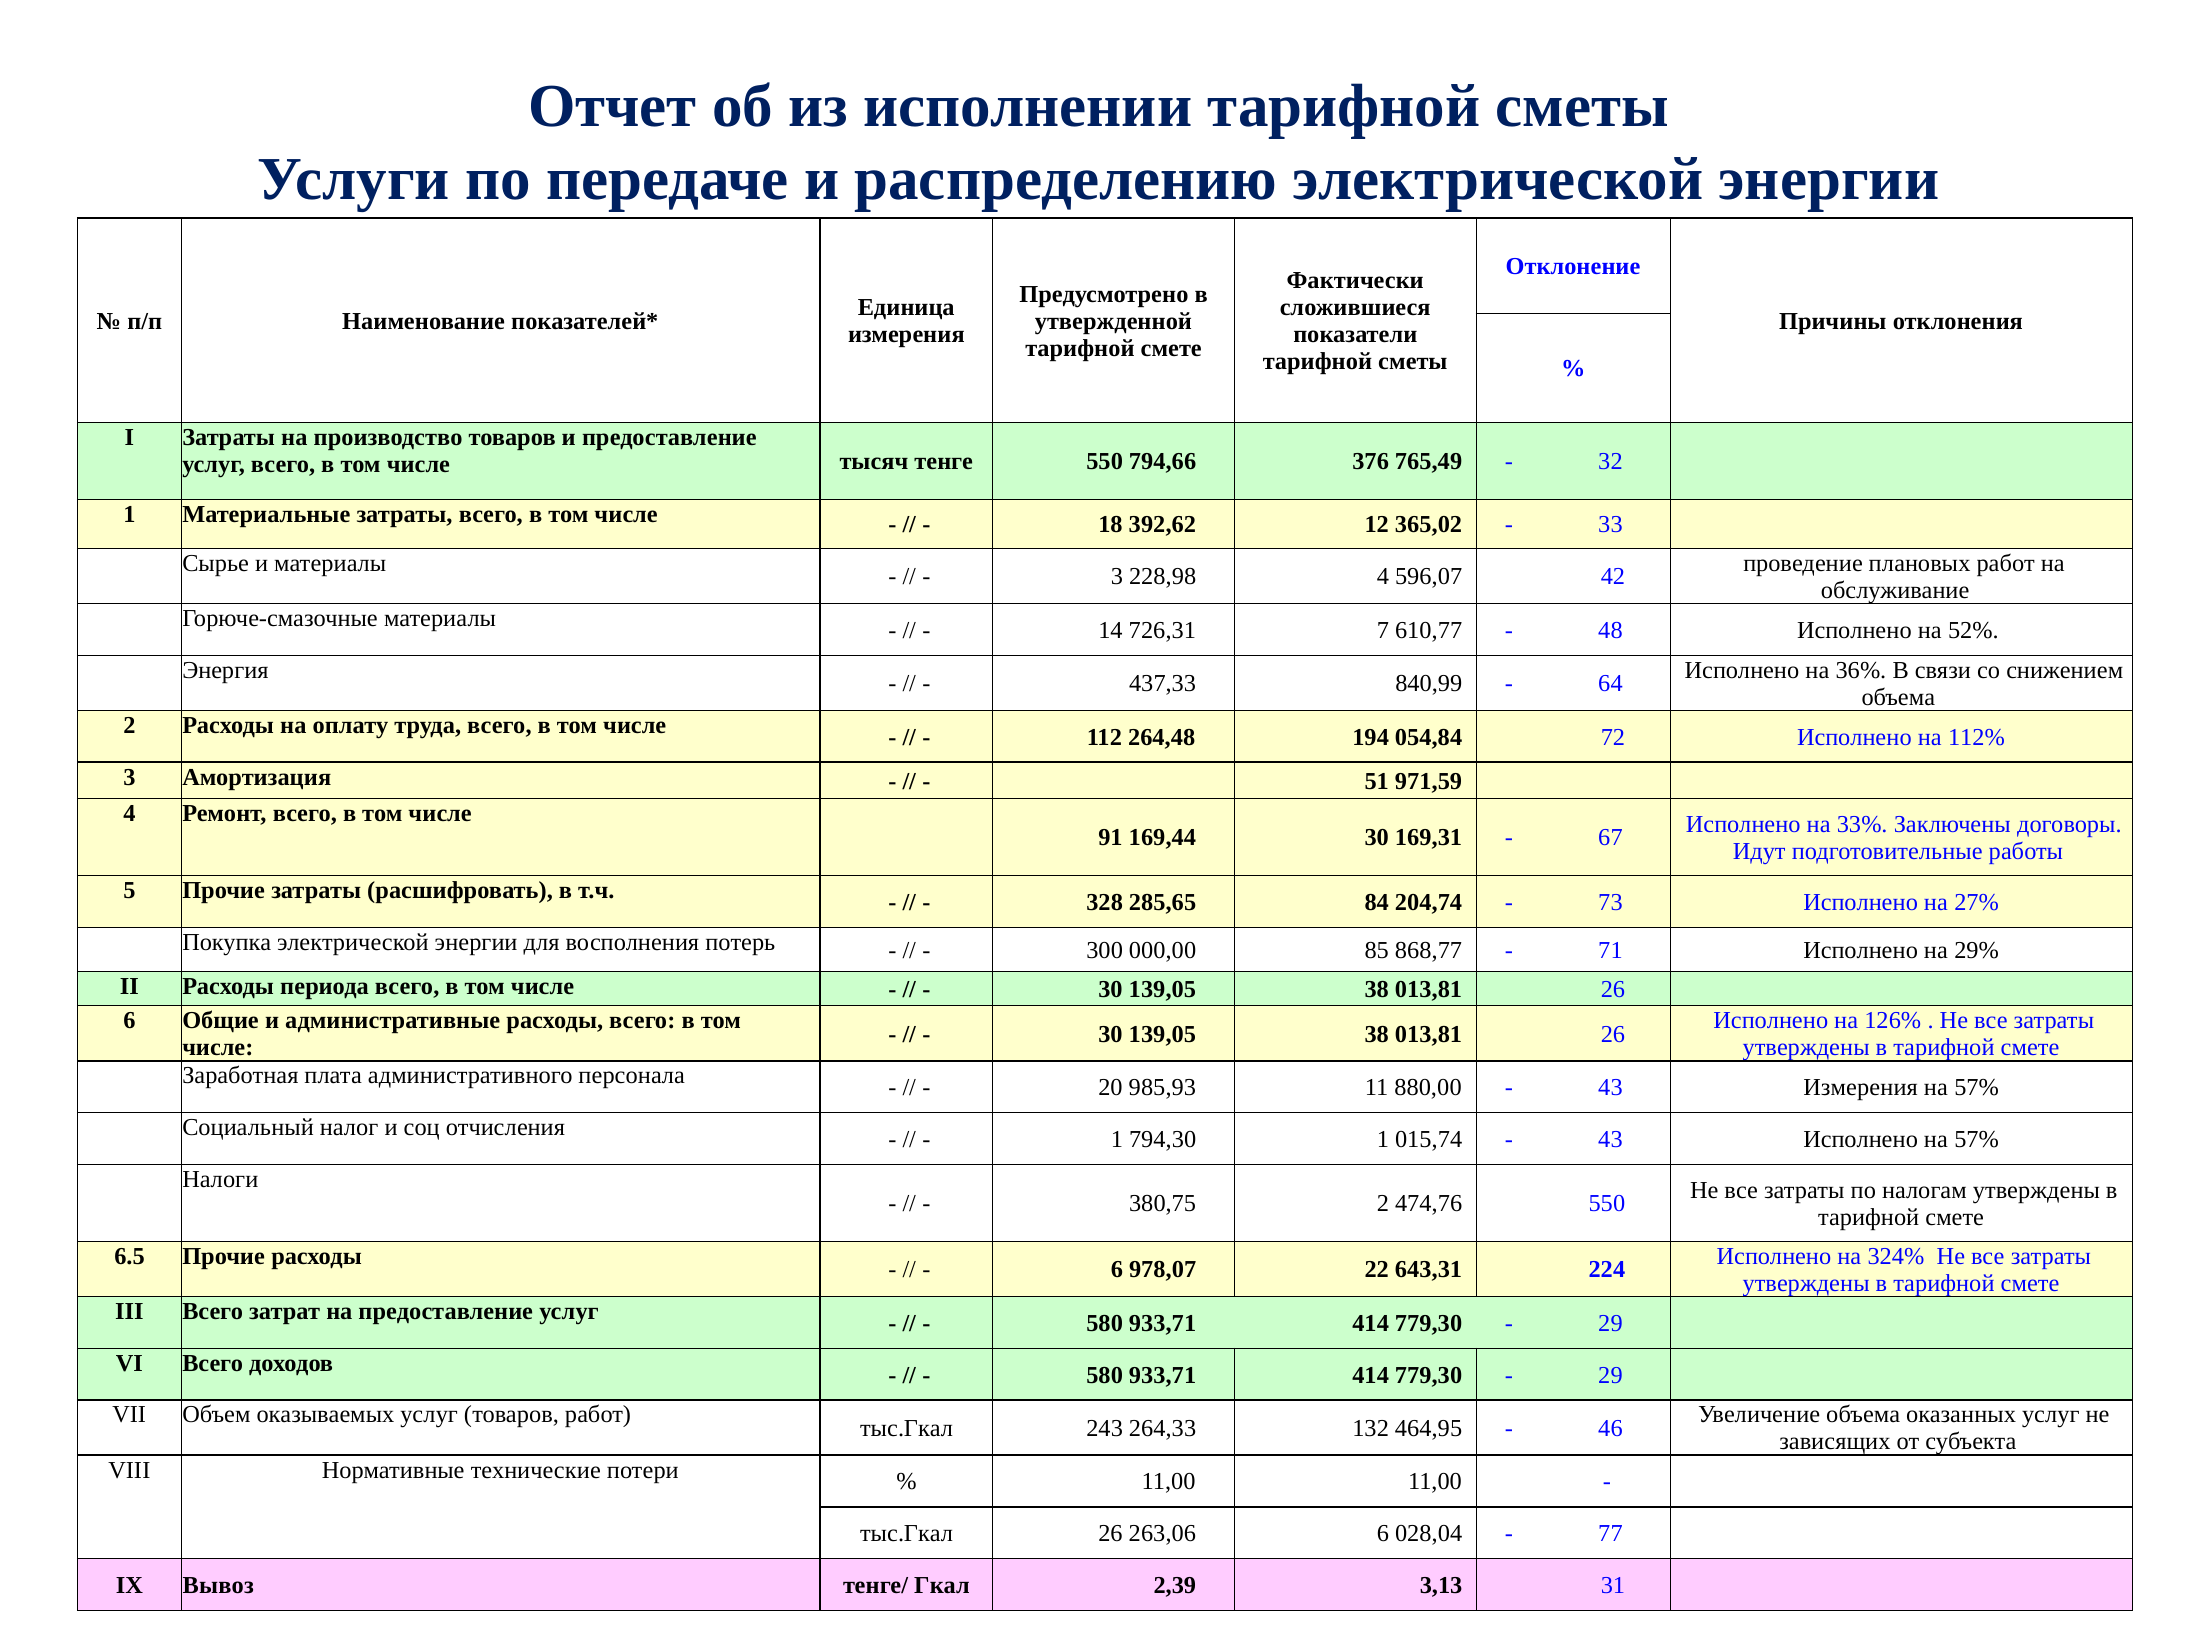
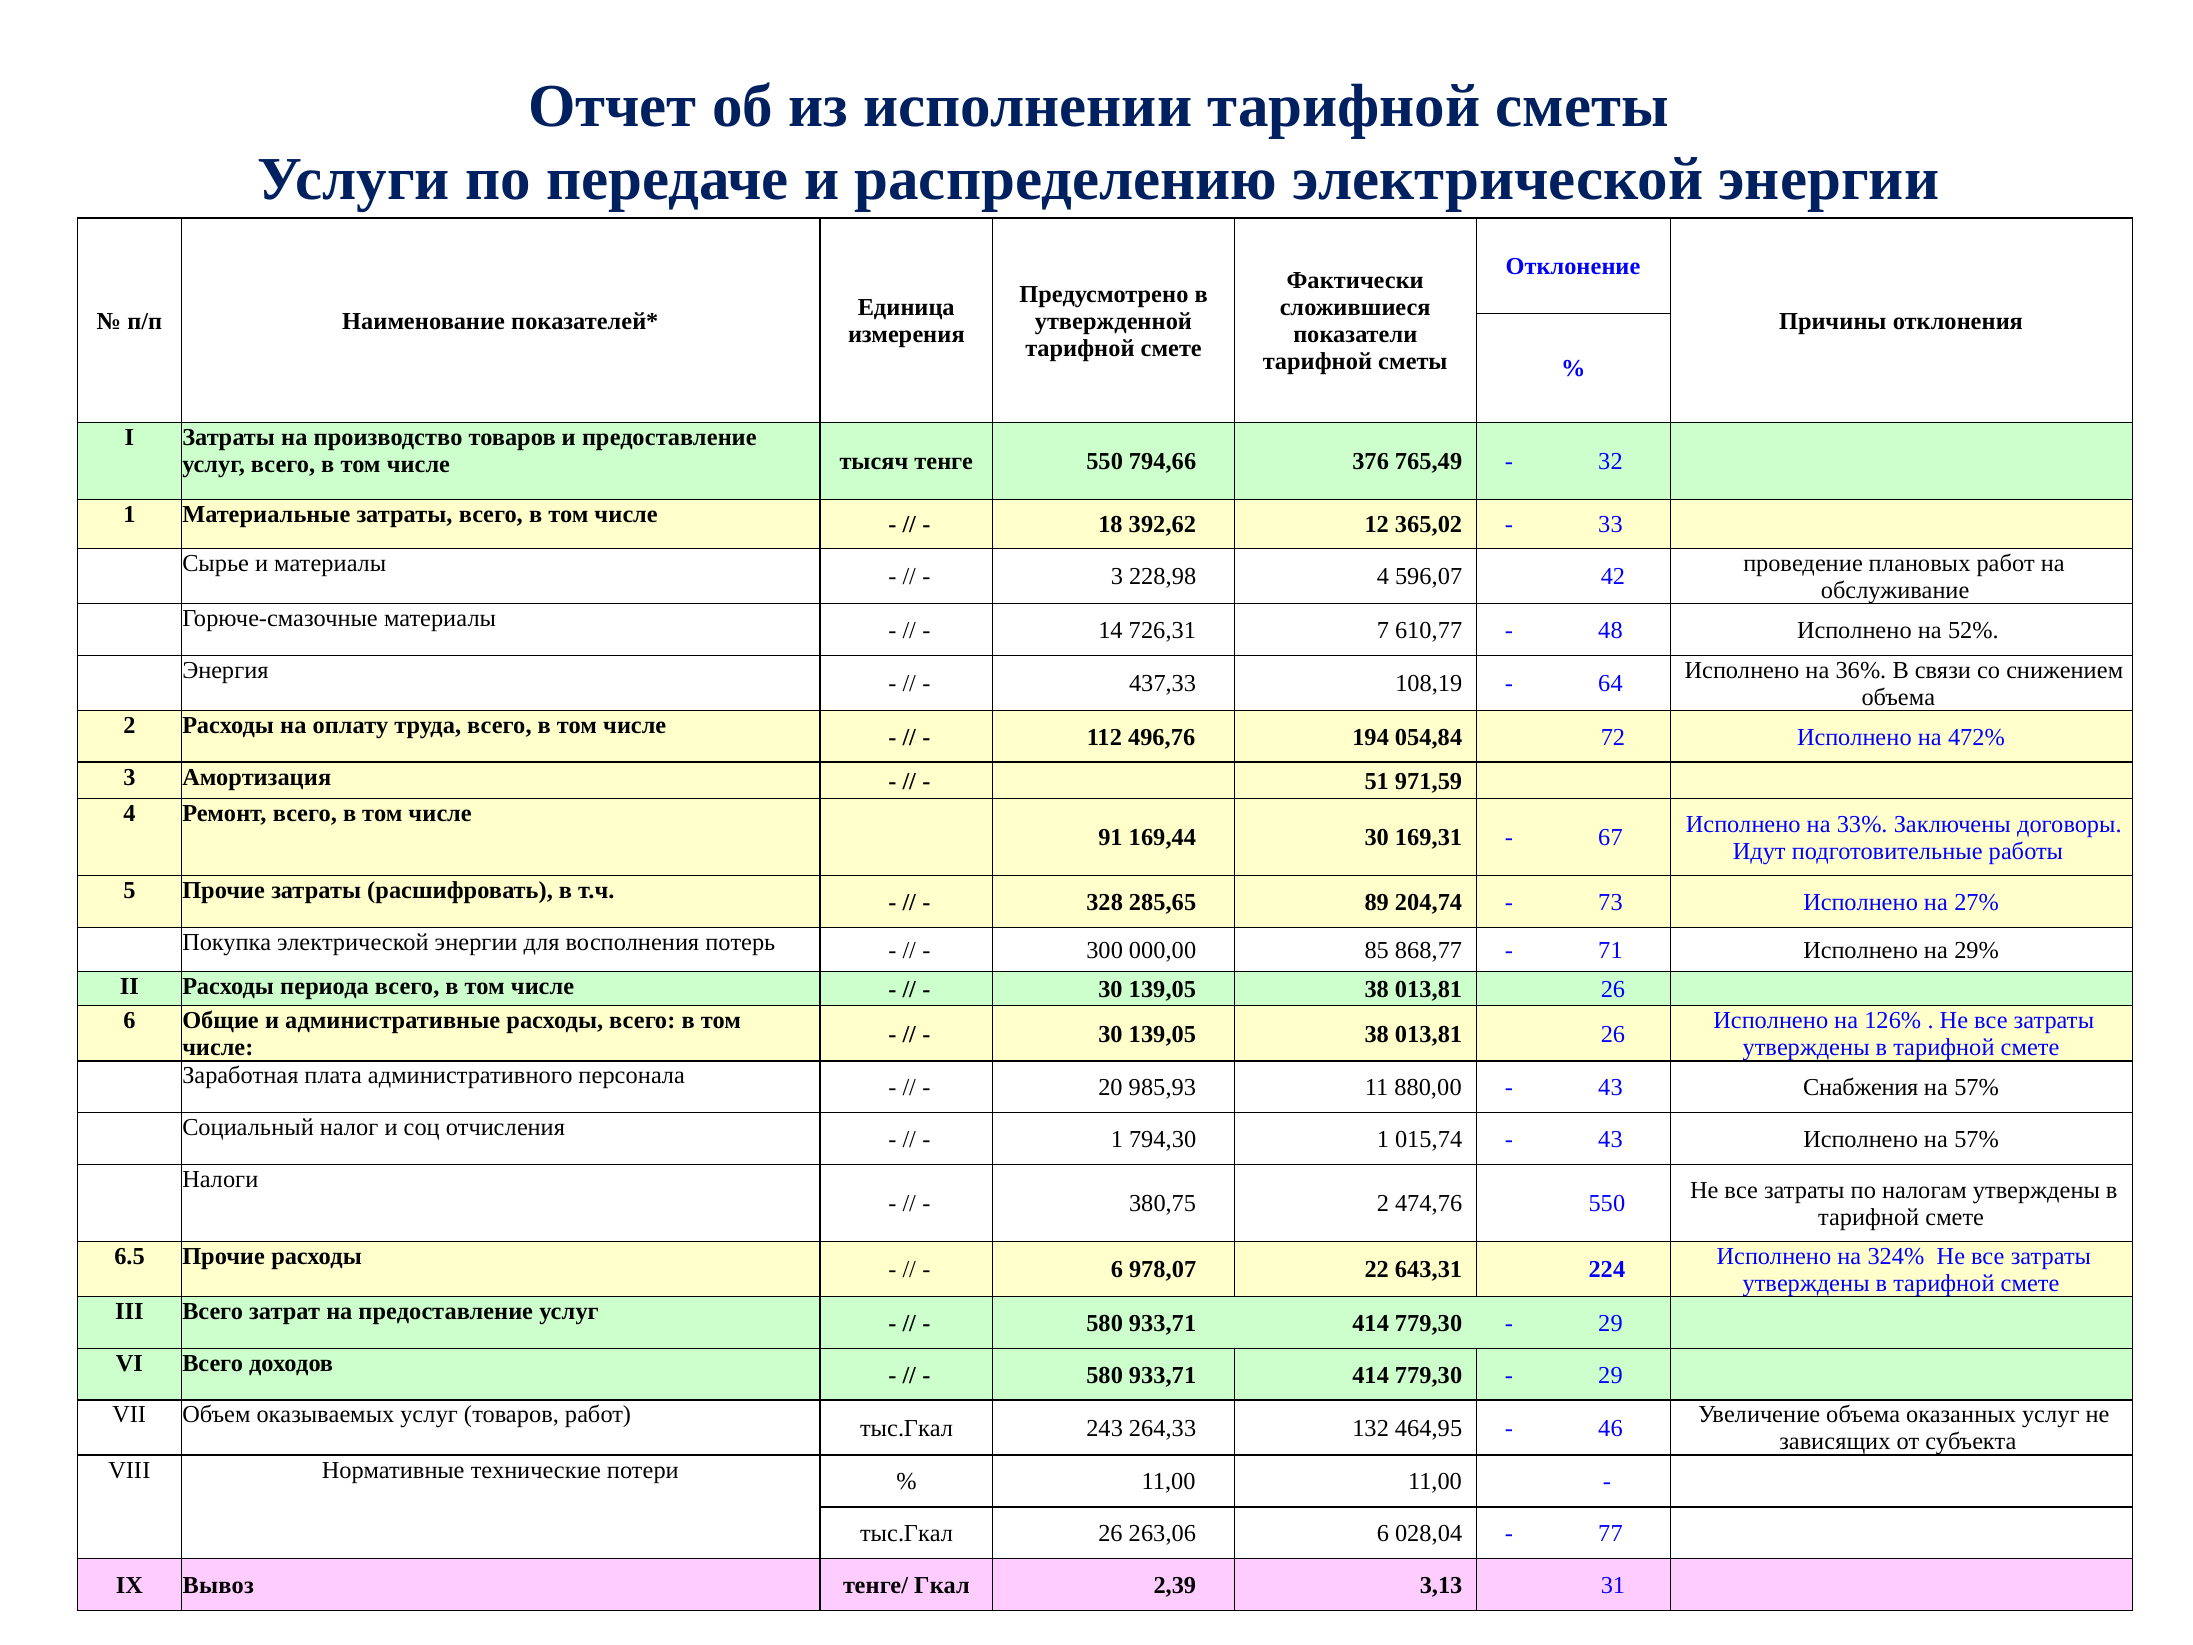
840,99: 840,99 -> 108,19
264,48: 264,48 -> 496,76
112%: 112% -> 472%
84: 84 -> 89
43 Измерения: Измерения -> Снабжения
